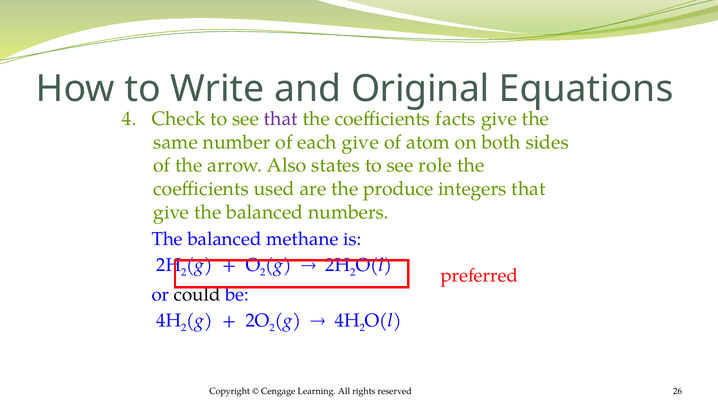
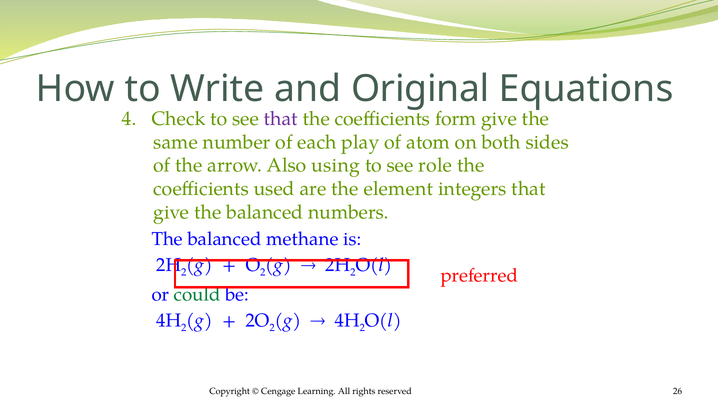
facts: facts -> form
each give: give -> play
states: states -> using
produce: produce -> element
could colour: black -> green
